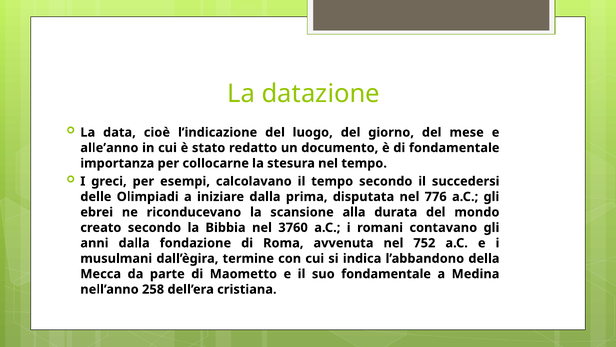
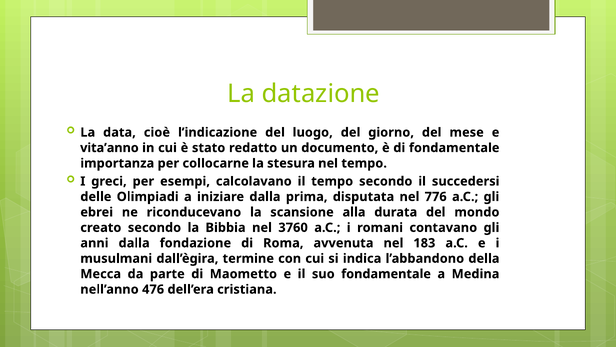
alle’anno: alle’anno -> vita’anno
752: 752 -> 183
258: 258 -> 476
